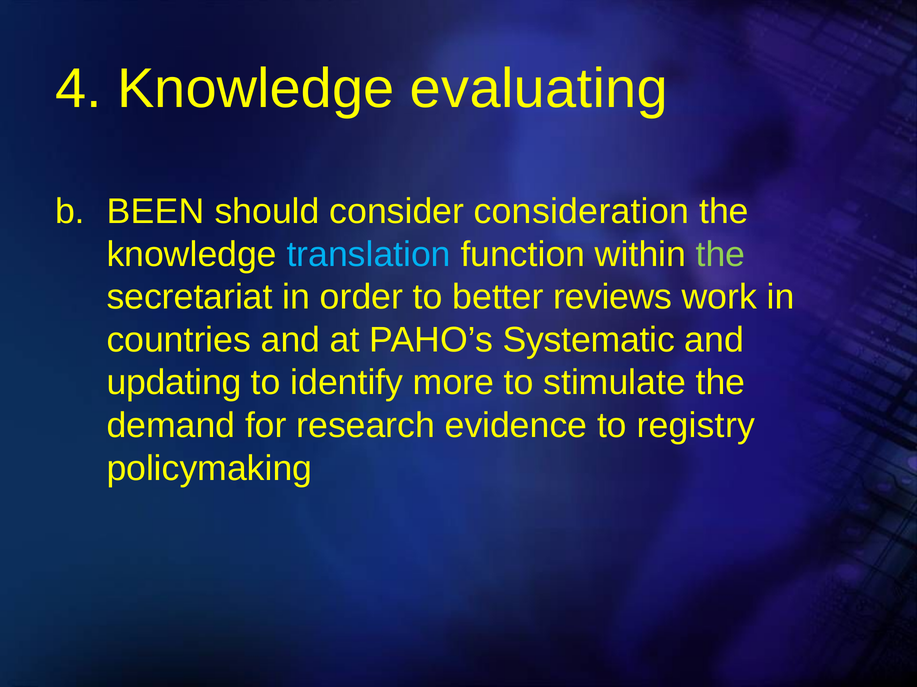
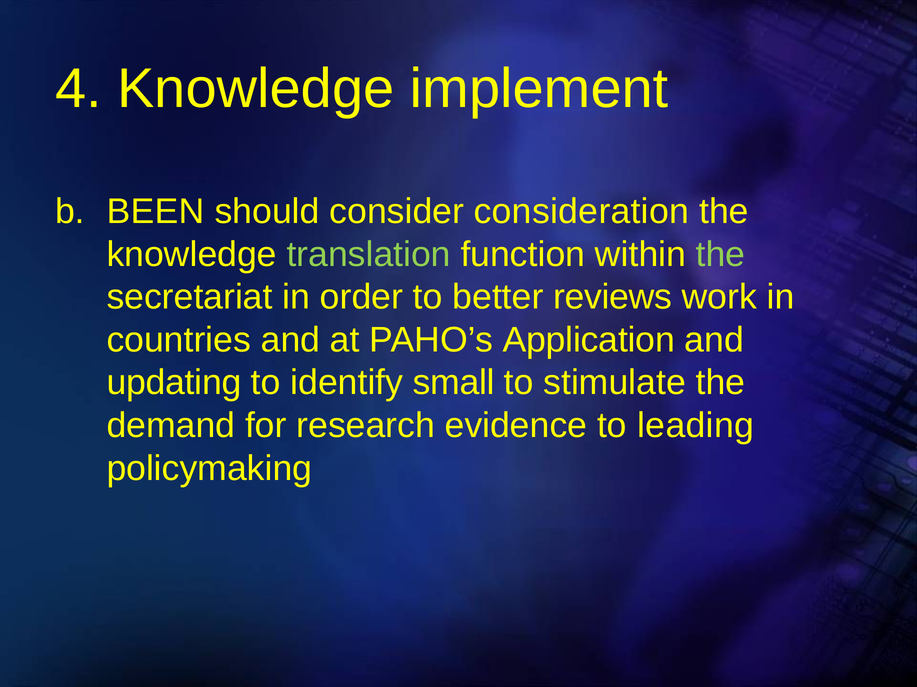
evaluating: evaluating -> implement
translation colour: light blue -> light green
Systematic: Systematic -> Application
more: more -> small
registry: registry -> leading
